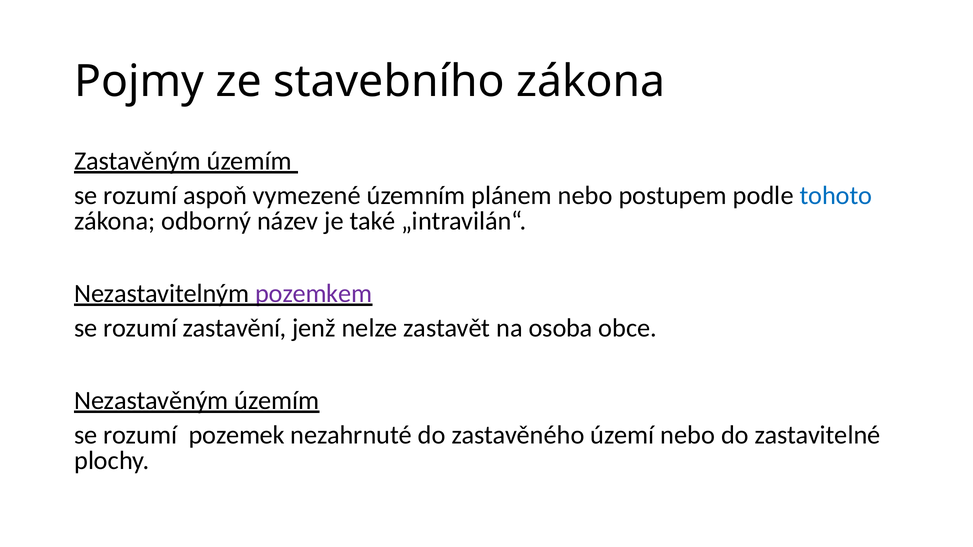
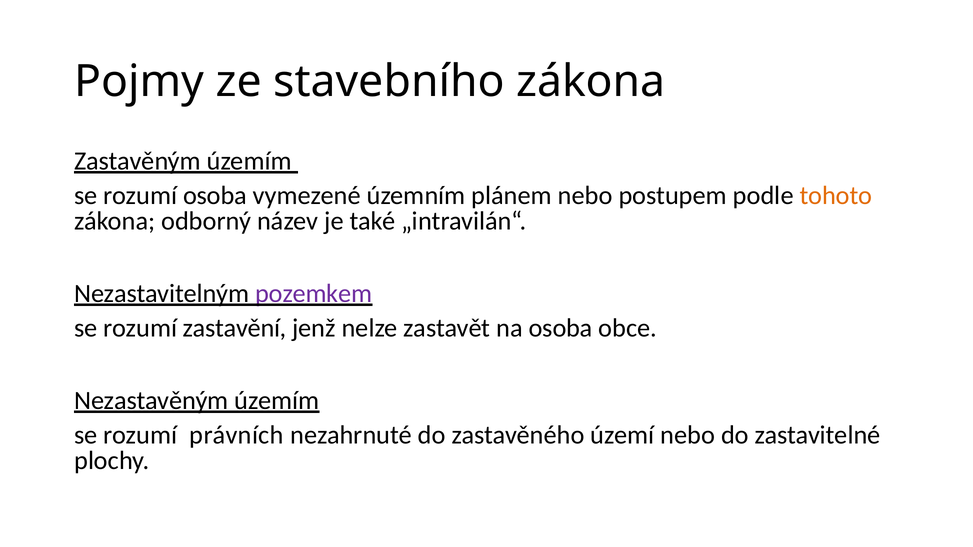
rozumí aspoň: aspoň -> osoba
tohoto colour: blue -> orange
pozemek: pozemek -> právních
